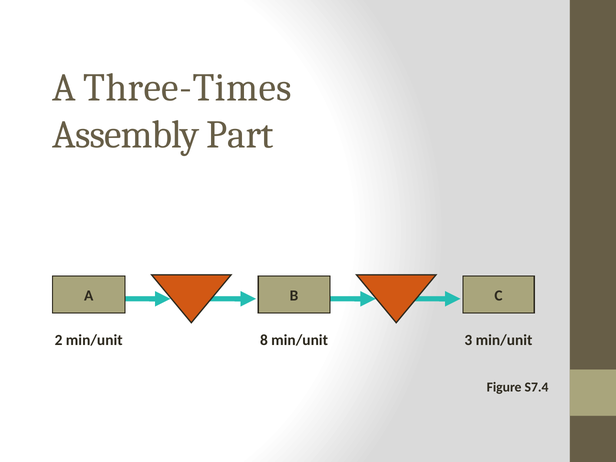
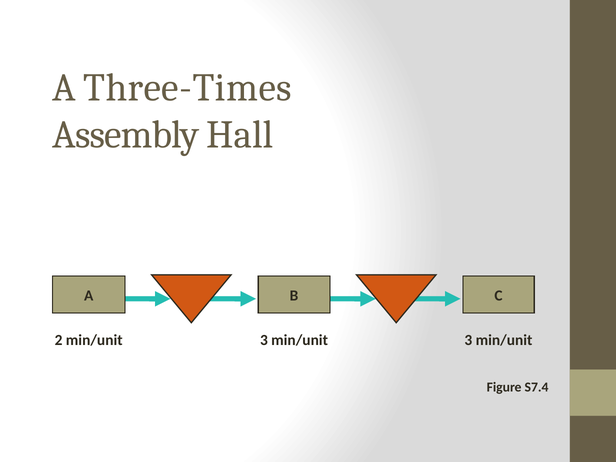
Part: Part -> Hall
2 min/unit 8: 8 -> 3
